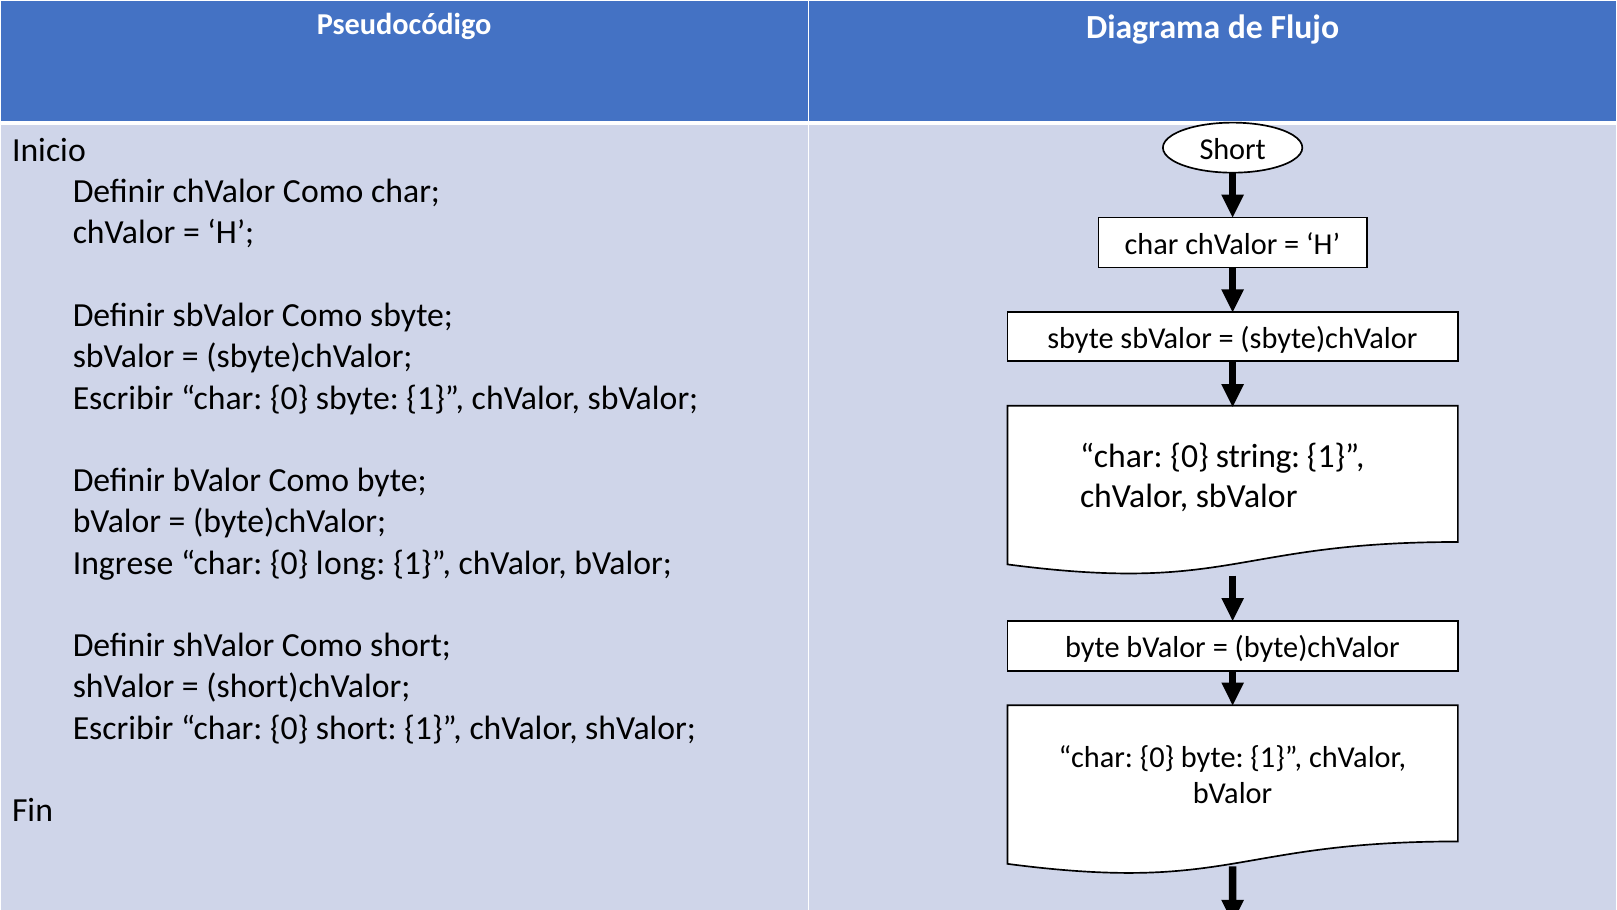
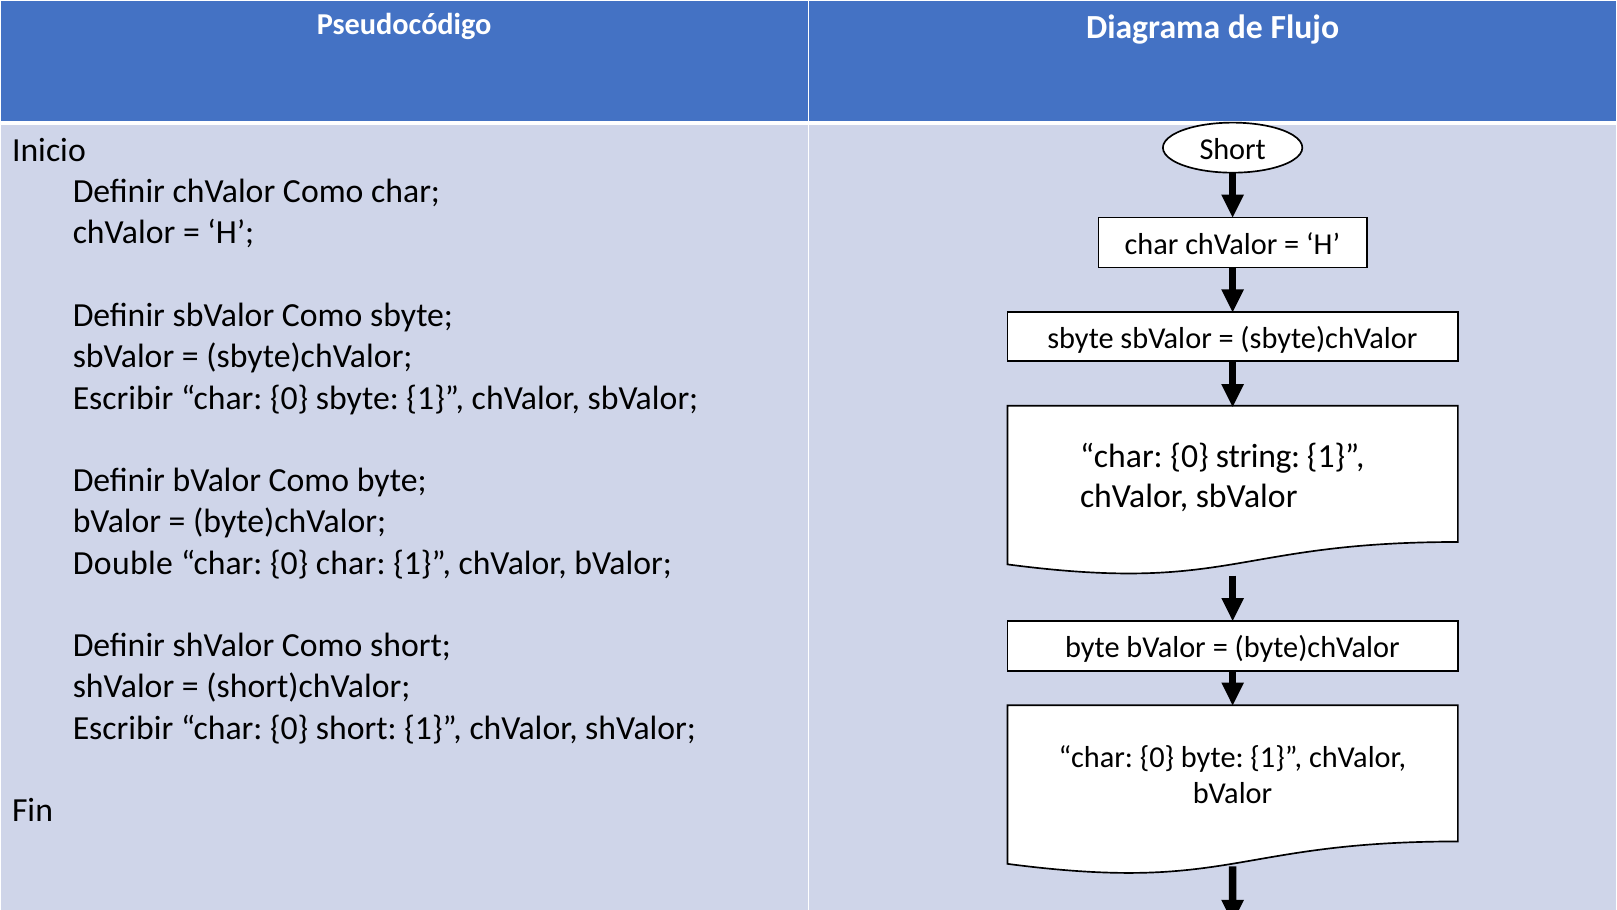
Ingrese: Ingrese -> Double
0 long: long -> char
